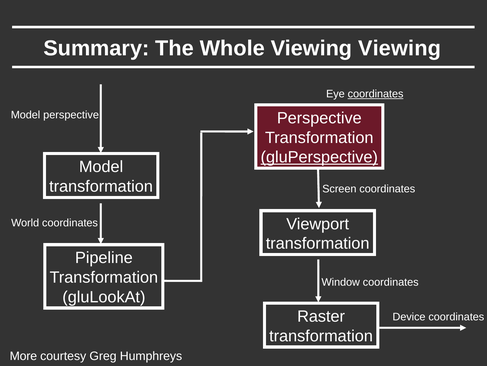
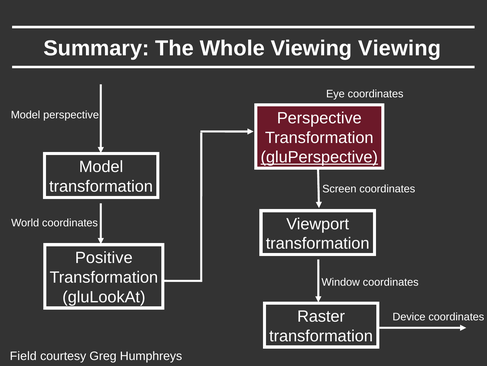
coordinates at (376, 94) underline: present -> none
Pipeline: Pipeline -> Positive
More: More -> Field
